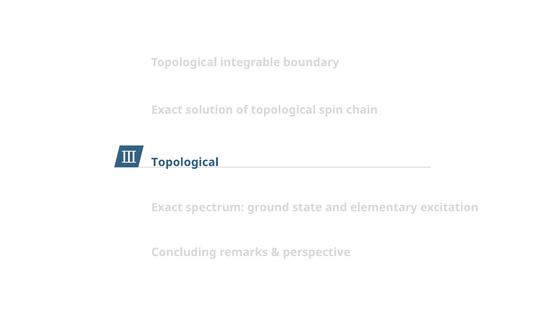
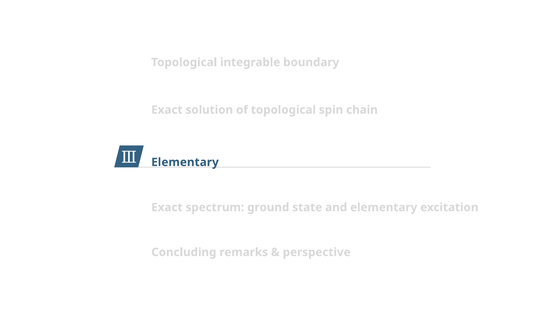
Topological at (185, 162): Topological -> Elementary
